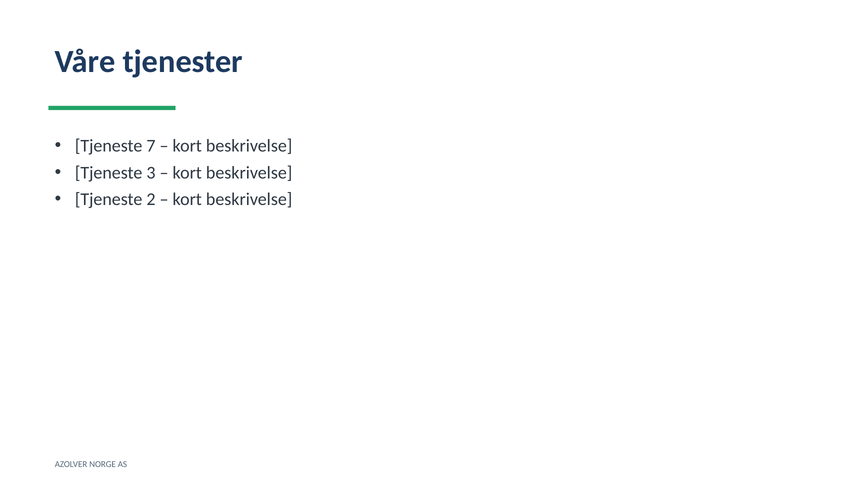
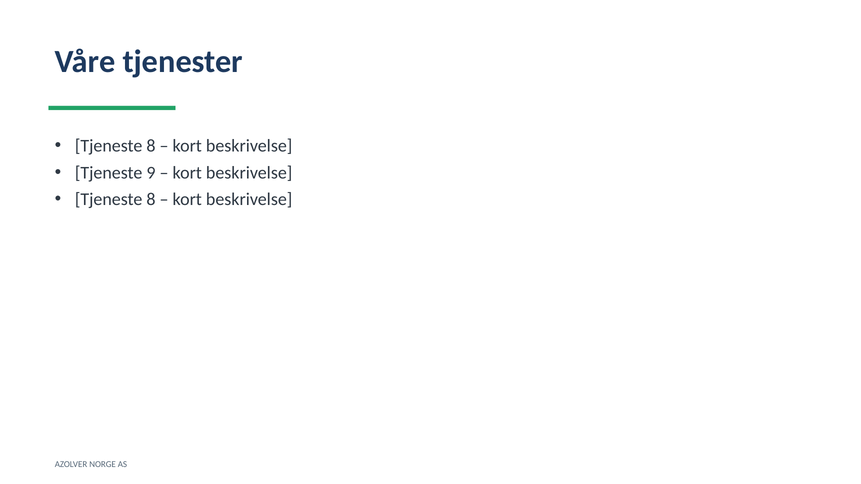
7 at (151, 146): 7 -> 8
3: 3 -> 9
2 at (151, 200): 2 -> 8
